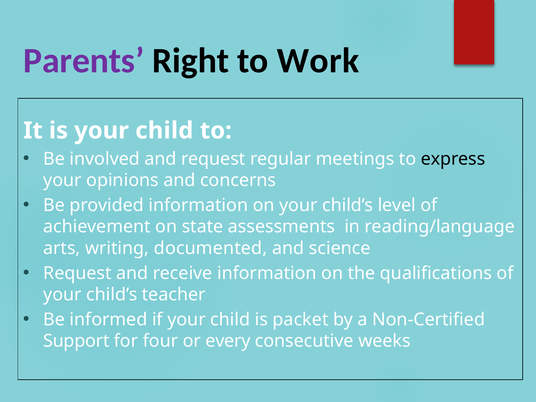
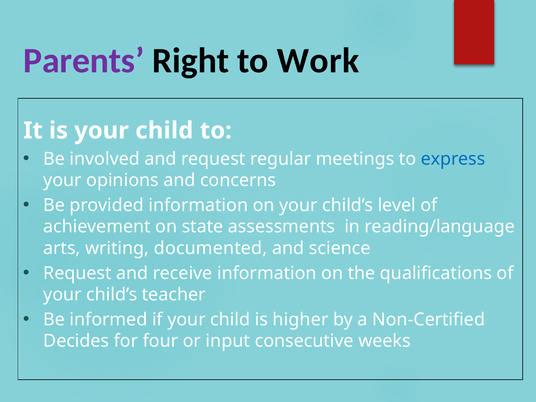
express colour: black -> blue
packet: packet -> higher
Support: Support -> Decides
every: every -> input
